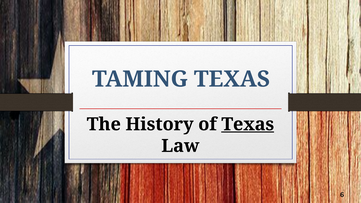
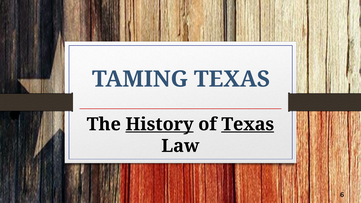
History underline: none -> present
